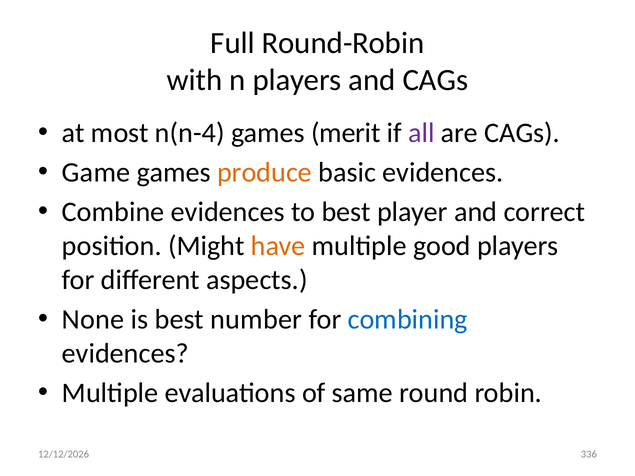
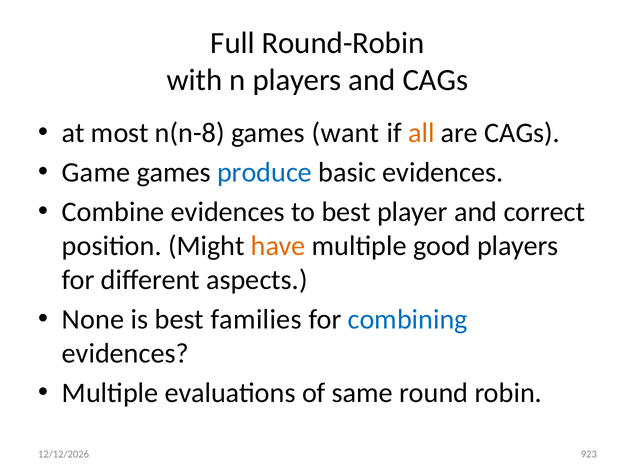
n(n-4: n(n-4 -> n(n-8
merit: merit -> want
all colour: purple -> orange
produce colour: orange -> blue
number: number -> families
336: 336 -> 923
